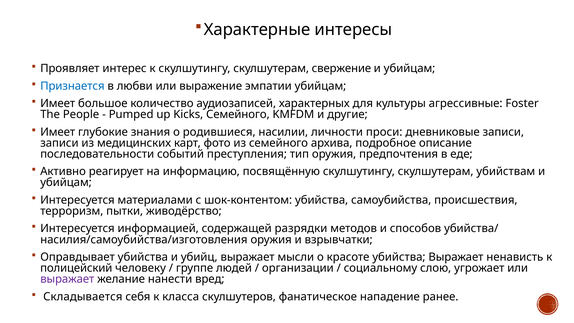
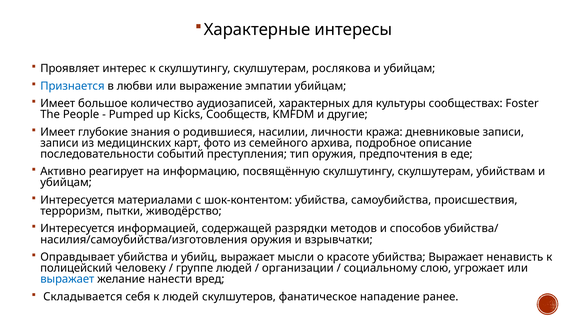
свержение: свержение -> рослякова
агрессивные: агрессивные -> сообществах
Kicks Семейного: Семейного -> Сообществ
проси: проси -> кража
выражает at (67, 279) colour: purple -> blue
к класса: класса -> людей
